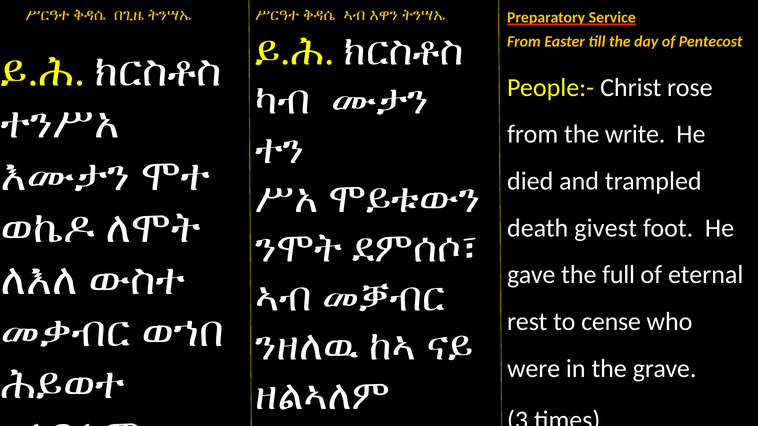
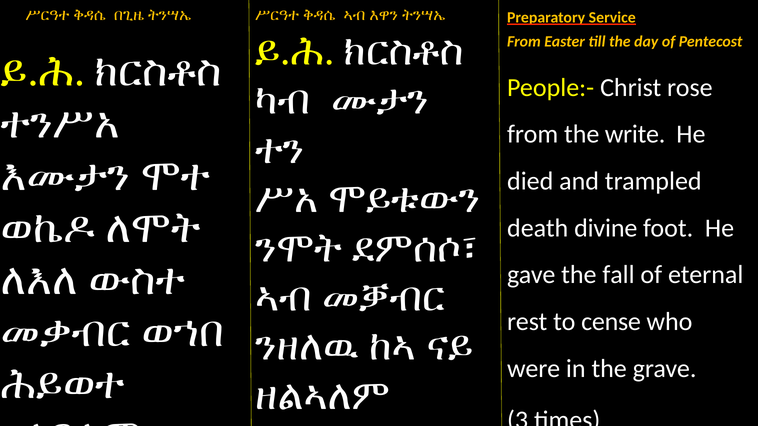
givest: givest -> divine
full: full -> fall
